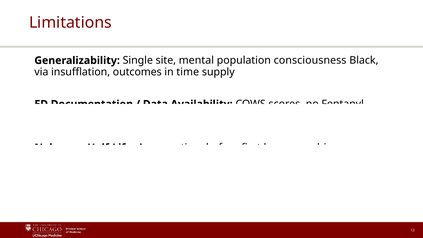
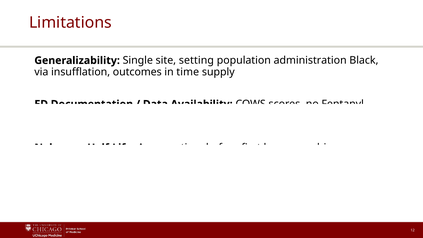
mental: mental -> setting
consciousness: consciousness -> administration
